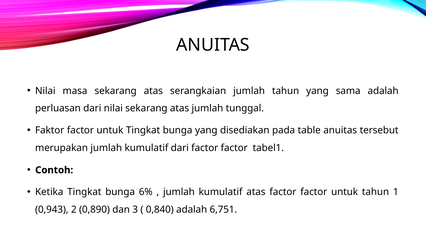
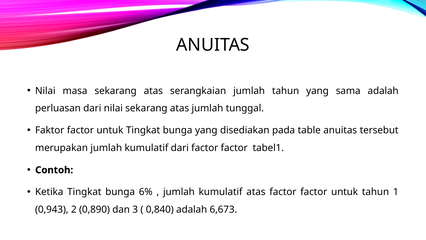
6,751: 6,751 -> 6,673
